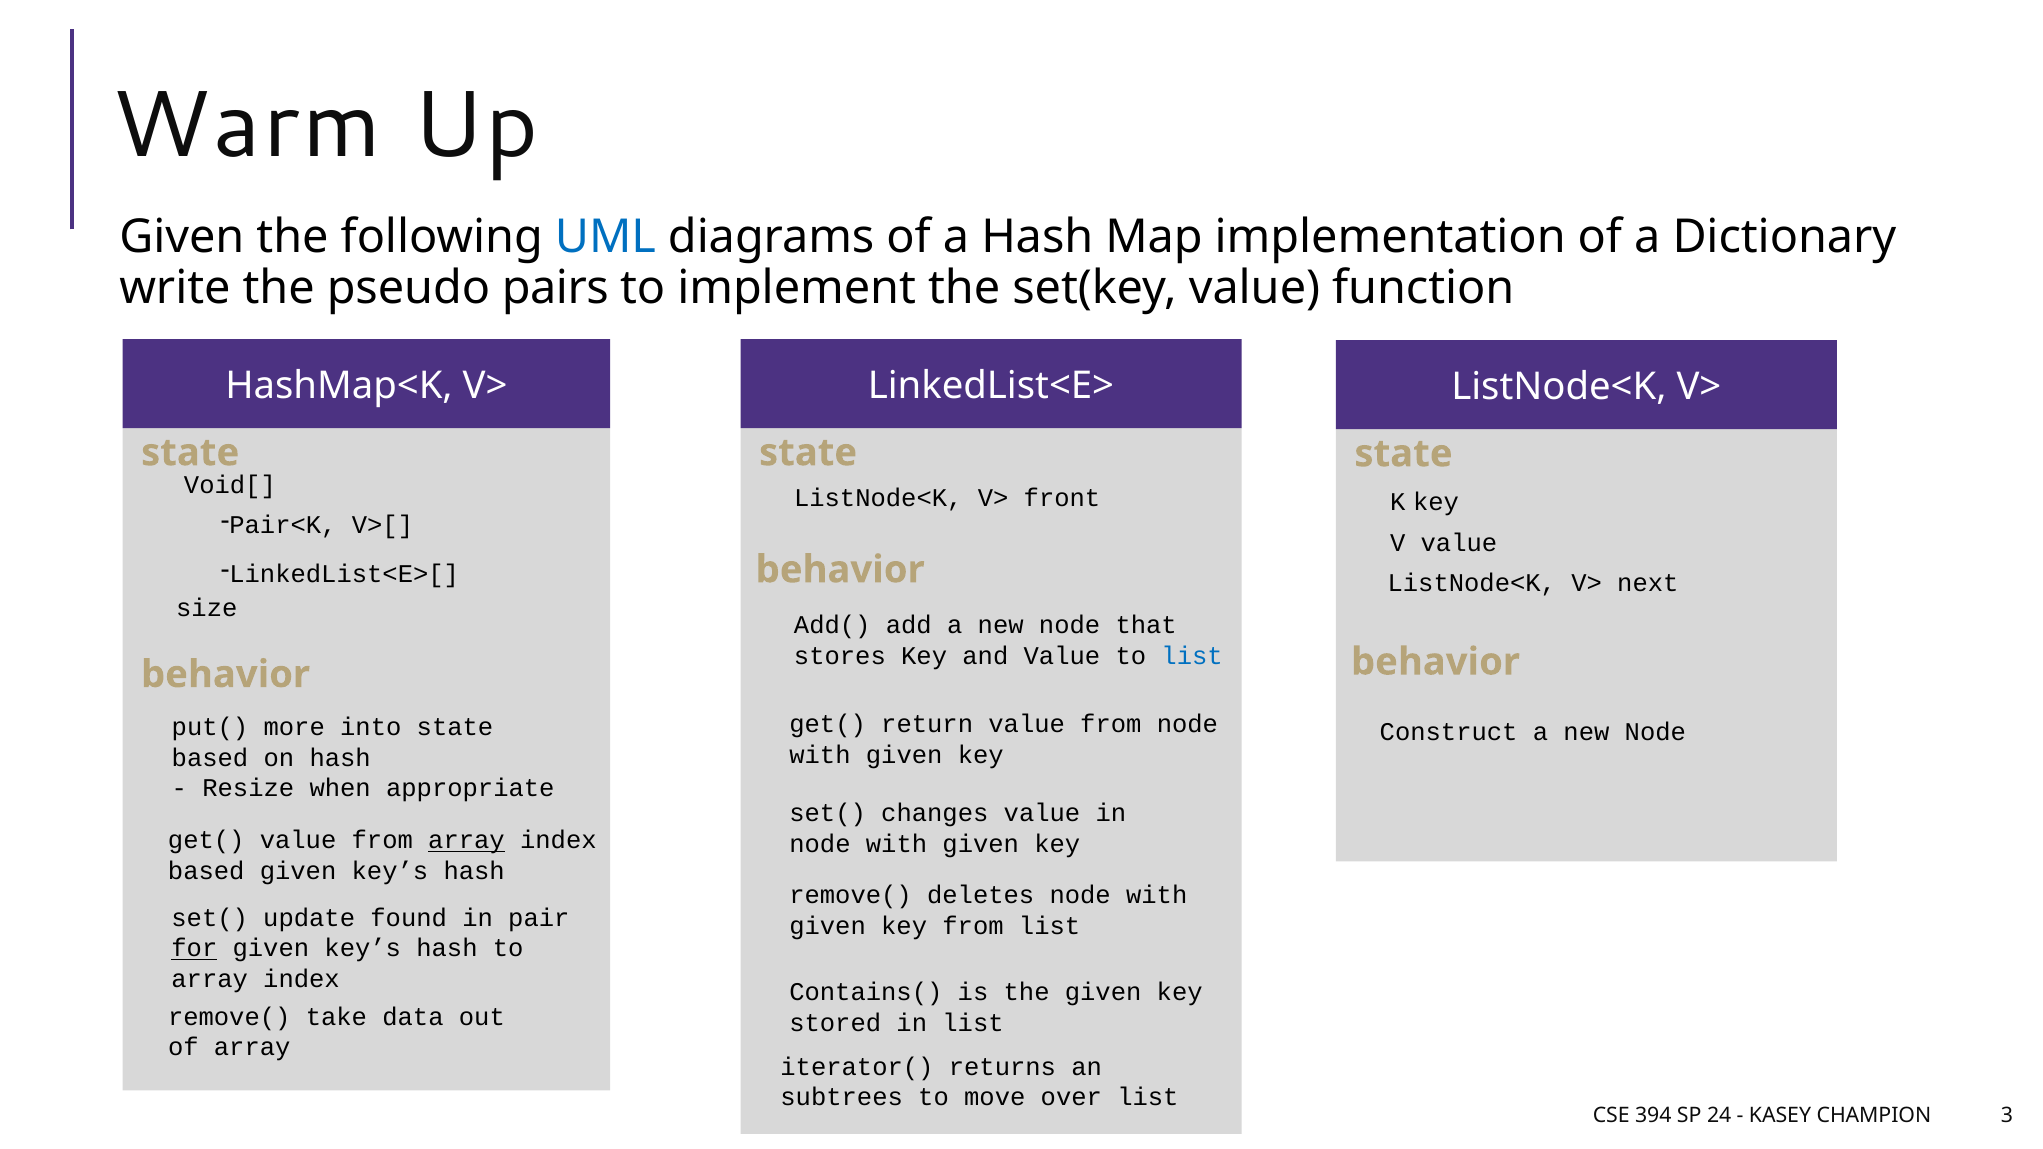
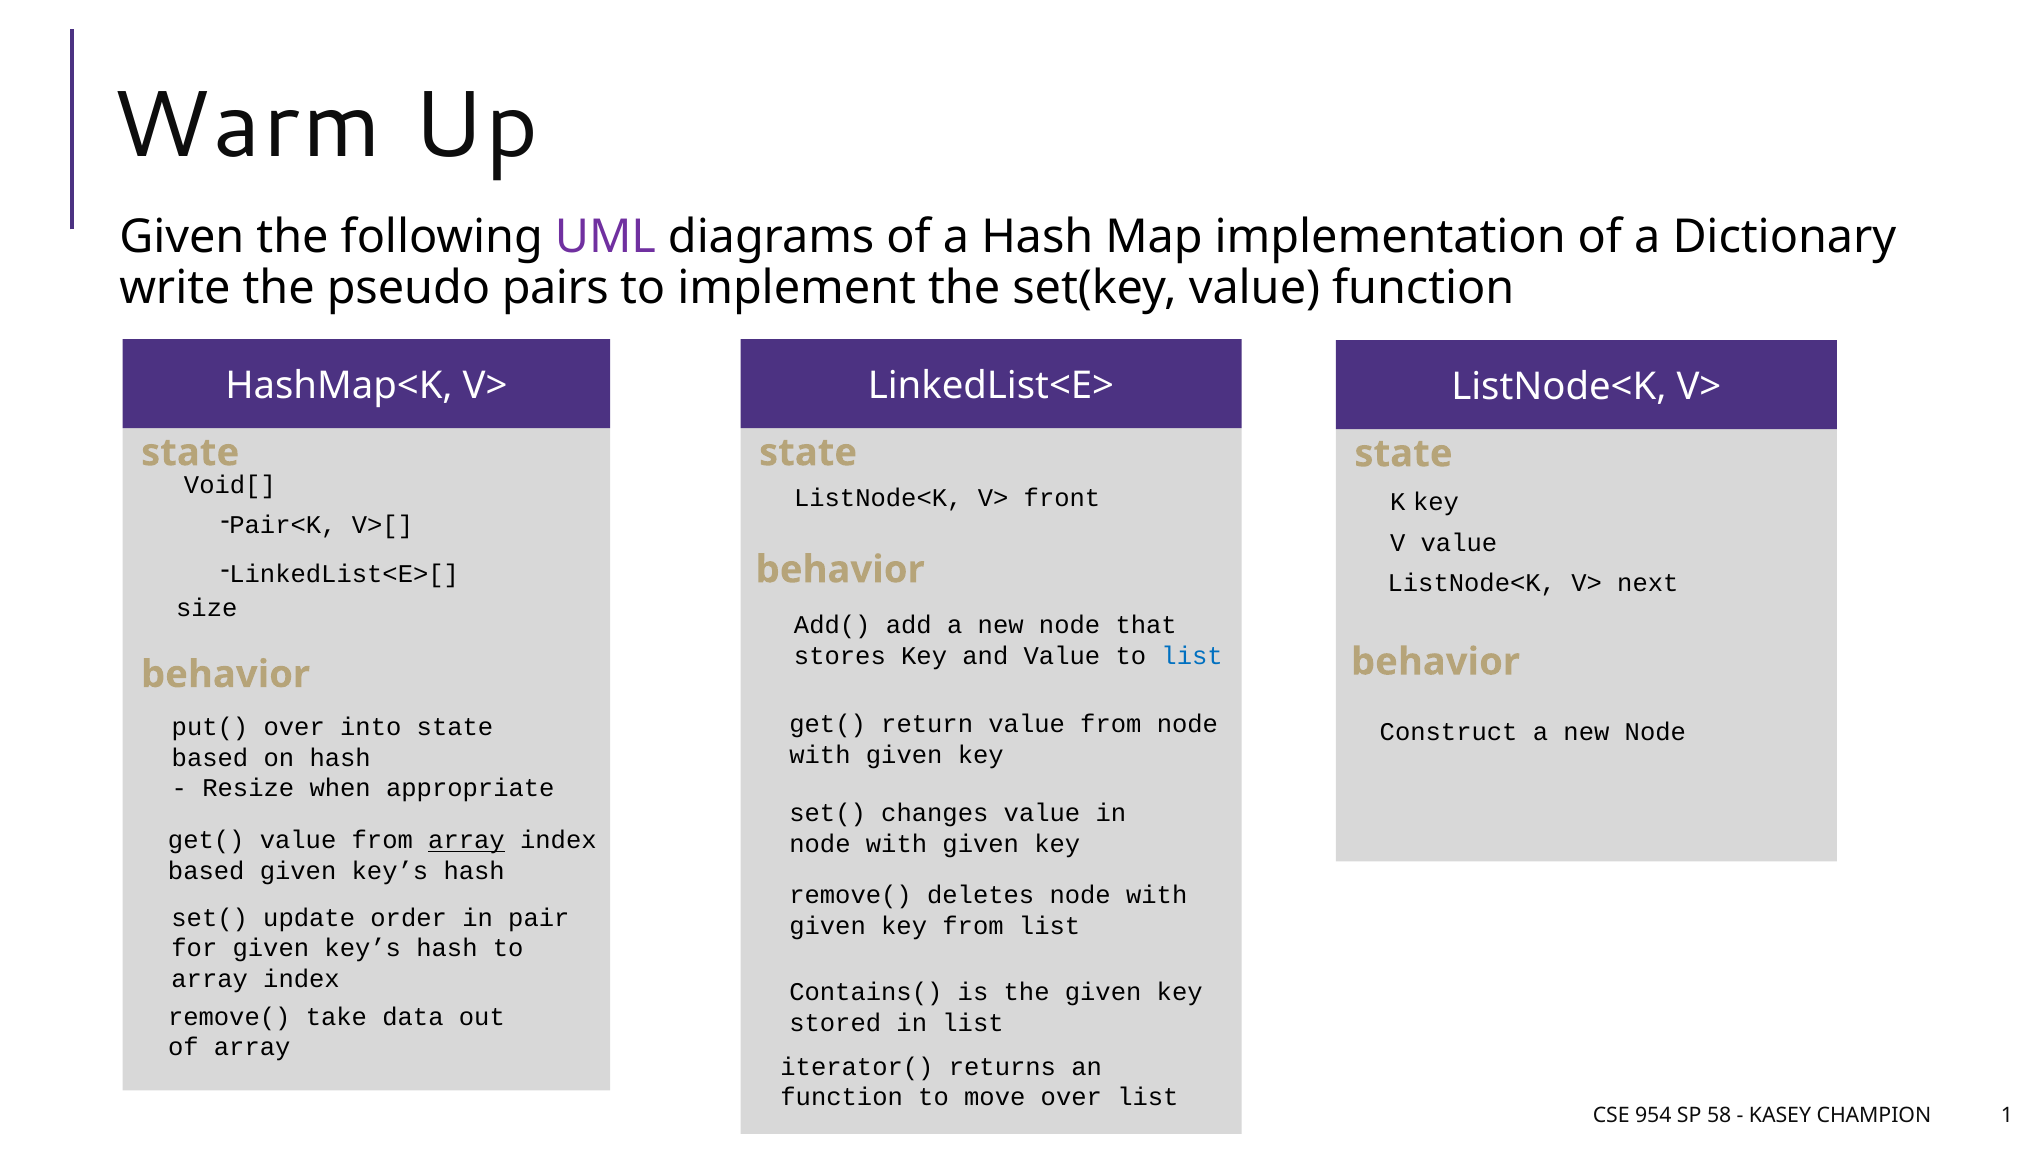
UML colour: blue -> purple
put( more: more -> over
found: found -> order
for underline: present -> none
subtrees at (842, 1098): subtrees -> function
394: 394 -> 954
24: 24 -> 58
3: 3 -> 1
